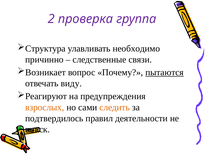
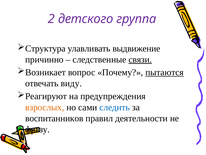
проверка: проверка -> детского
необходимо: необходимо -> выдвижение
связи underline: none -> present
следить colour: orange -> blue
подтвердилось: подтвердилось -> воспитанников
поиск: поиск -> фразу
